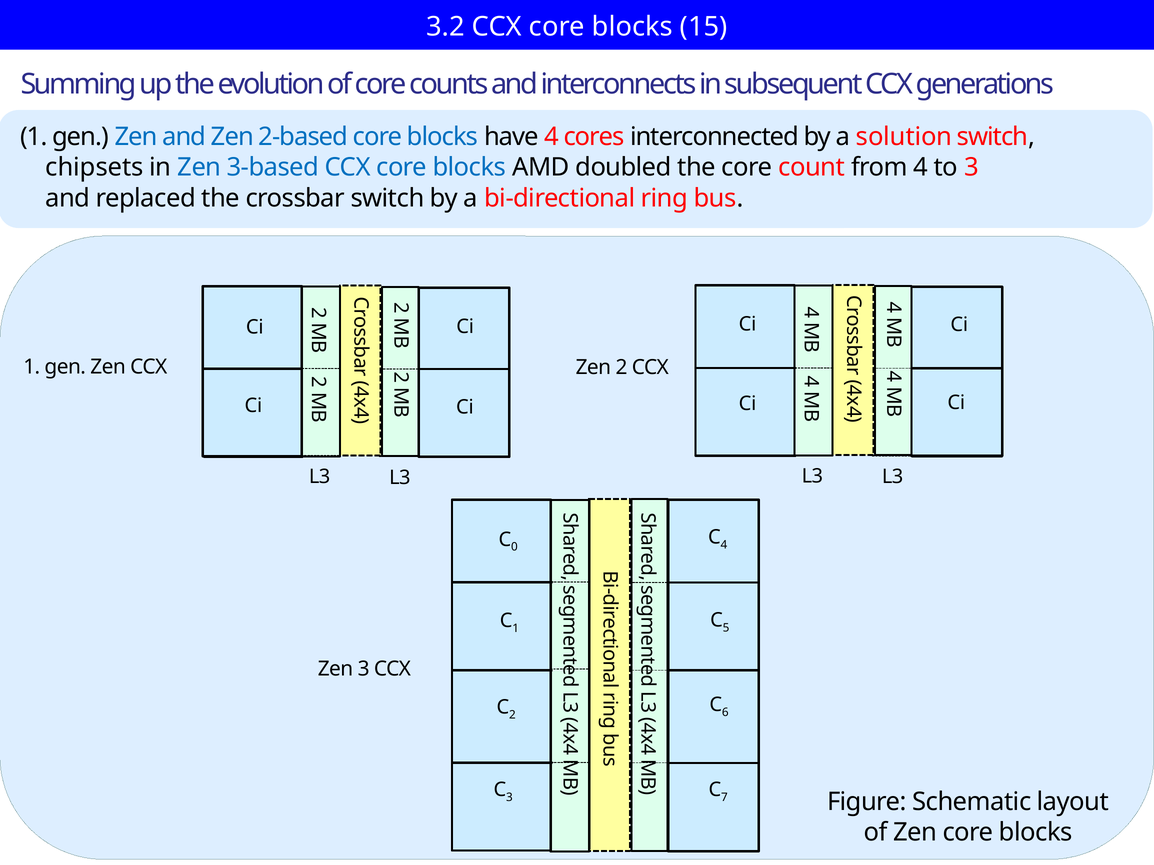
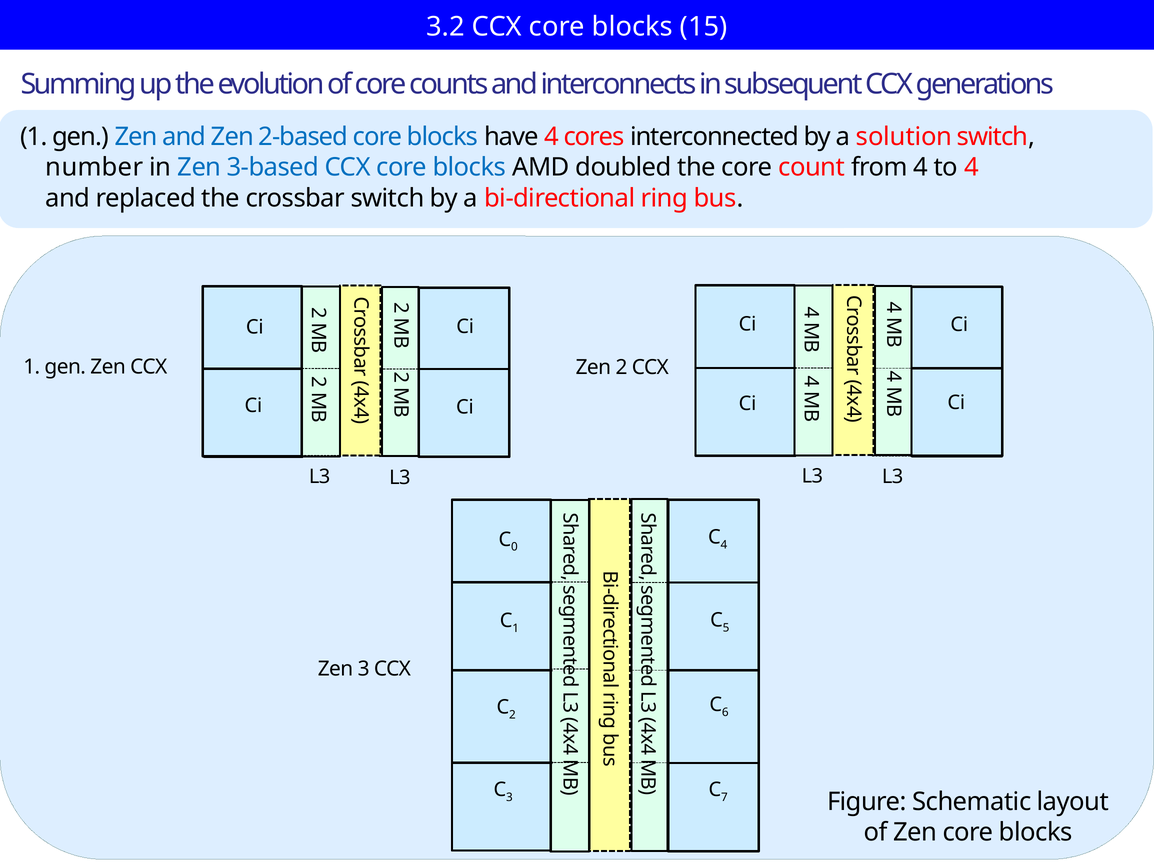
chipsets: chipsets -> number
to 3: 3 -> 4
